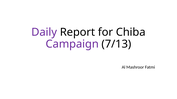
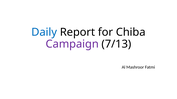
Daily colour: purple -> blue
